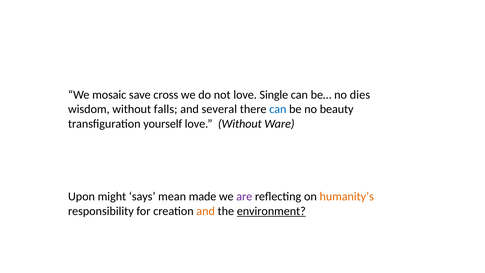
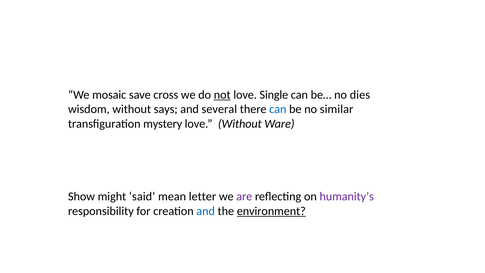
not underline: none -> present
falls: falls -> says
beauty: beauty -> similar
yourself: yourself -> mystery
Upon: Upon -> Show
says: says -> said
made: made -> letter
humanity’s colour: orange -> purple
and at (206, 211) colour: orange -> blue
